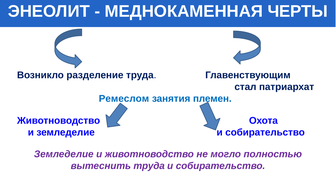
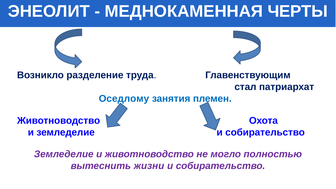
Ремеслом: Ремеслом -> Оседлому
вытеснить труда: труда -> жизни
